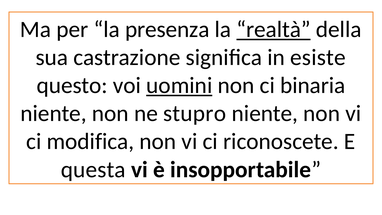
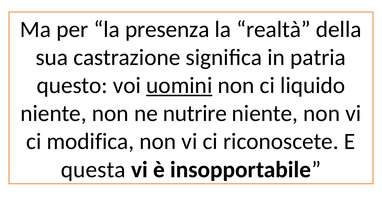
realtà underline: present -> none
esiste: esiste -> patria
binaria: binaria -> liquido
stupro: stupro -> nutrire
